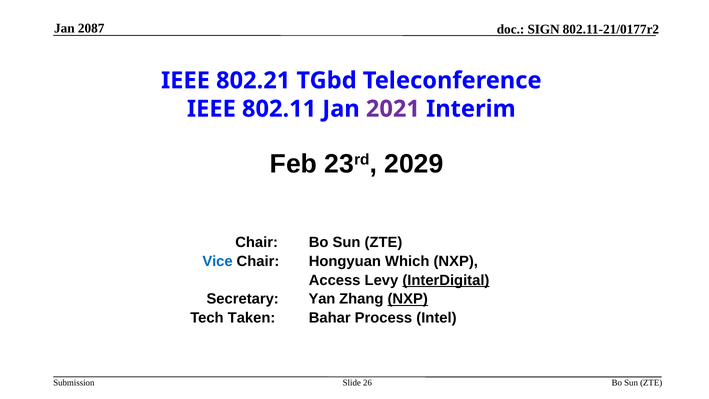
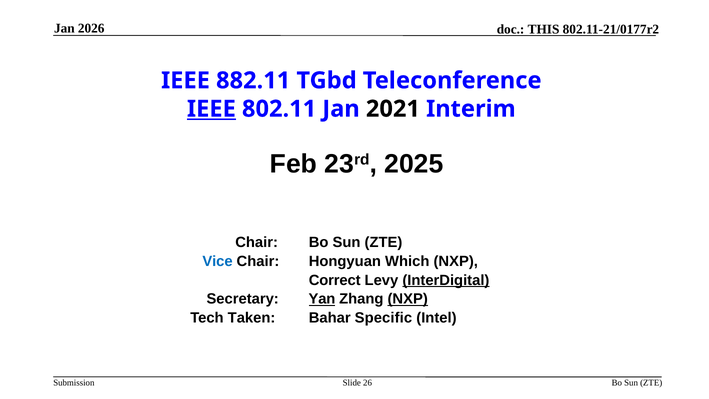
2087: 2087 -> 2026
SIGN: SIGN -> THIS
802.21: 802.21 -> 882.11
IEEE at (211, 109) underline: none -> present
2021 colour: purple -> black
2029: 2029 -> 2025
Access: Access -> Correct
Yan underline: none -> present
Process: Process -> Specific
